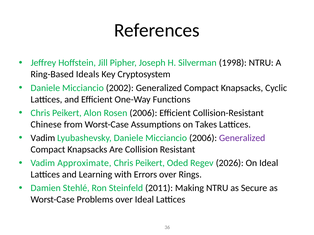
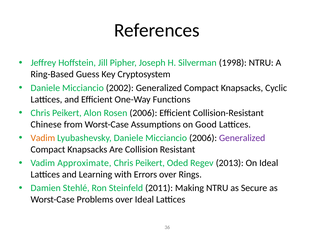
Ideals: Ideals -> Guess
Takes: Takes -> Good
Vadim at (43, 138) colour: black -> orange
2026: 2026 -> 2013
